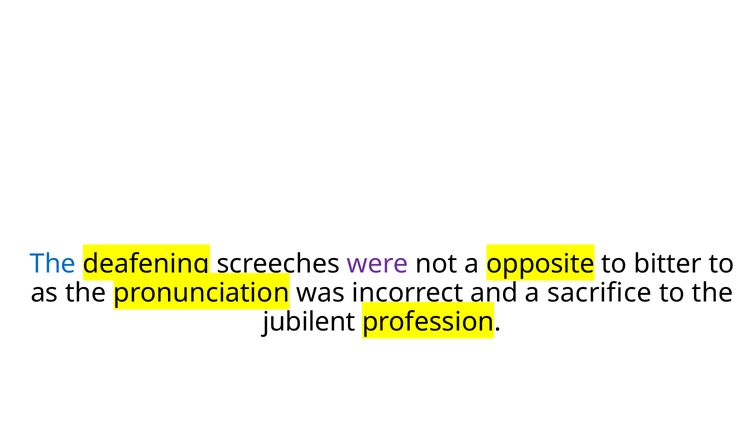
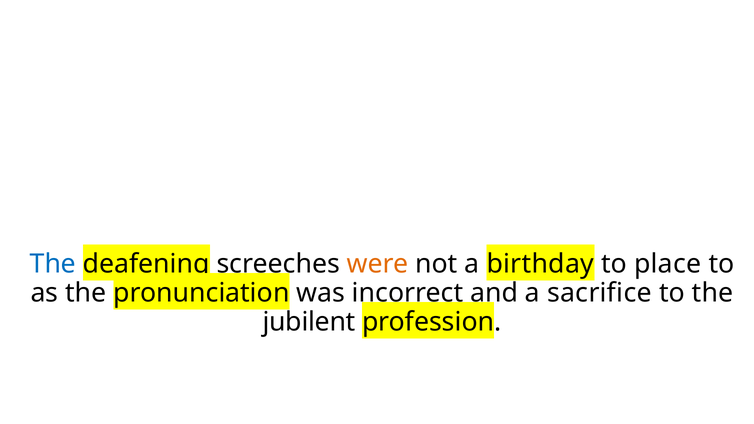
were colour: purple -> orange
opposite: opposite -> birthday
bitter: bitter -> place
